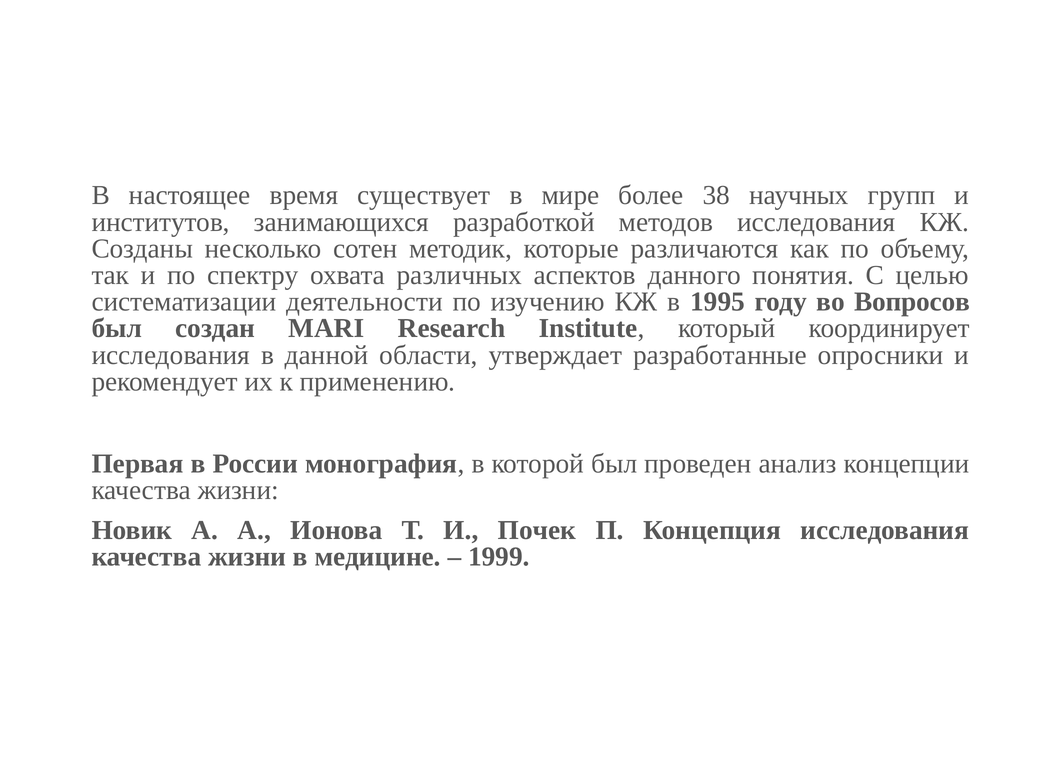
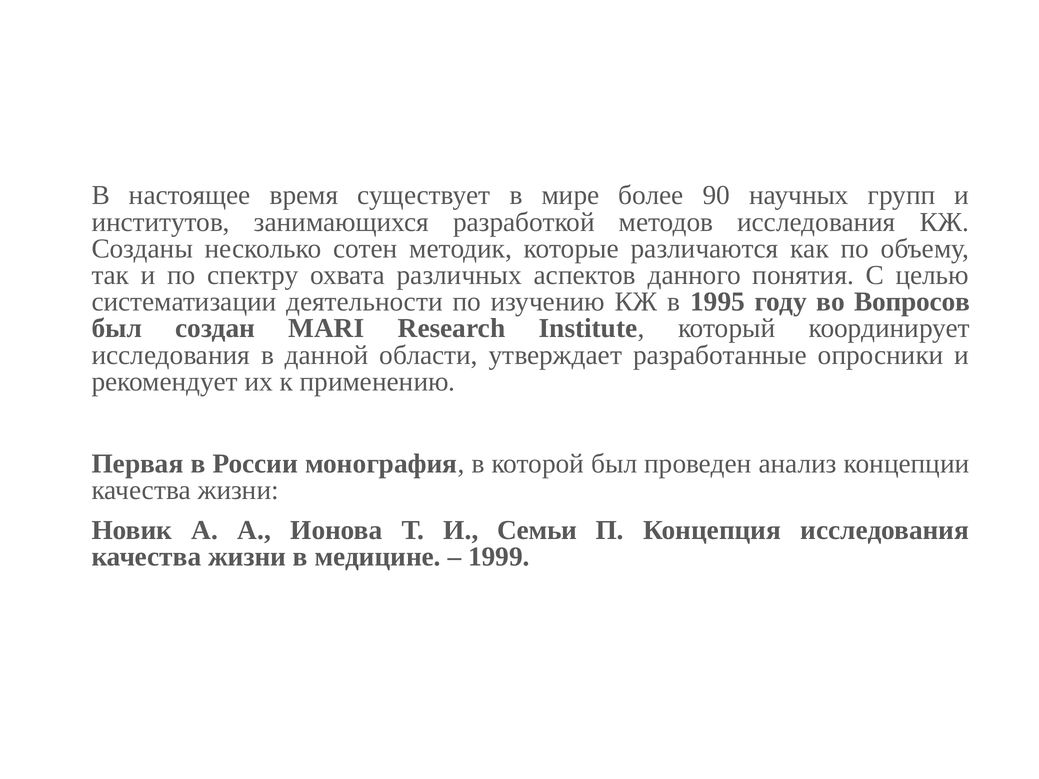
38: 38 -> 90
Почек: Почек -> Семьи
